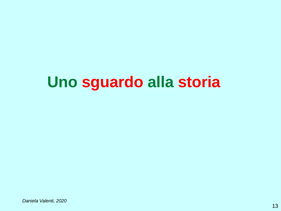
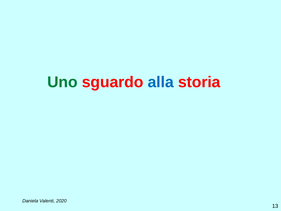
alla colour: green -> blue
